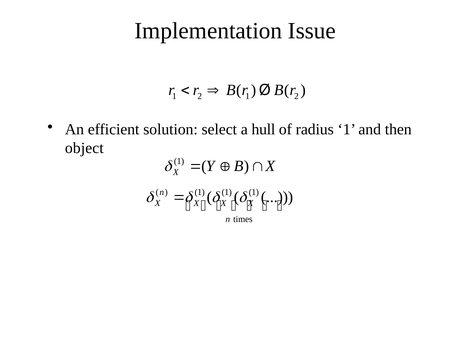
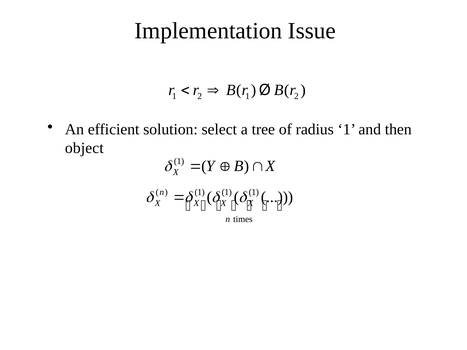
hull: hull -> tree
